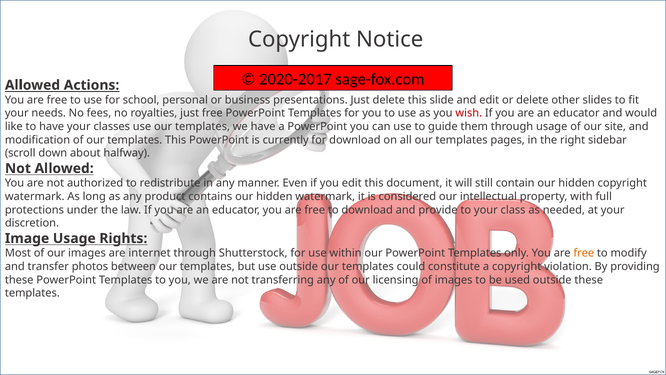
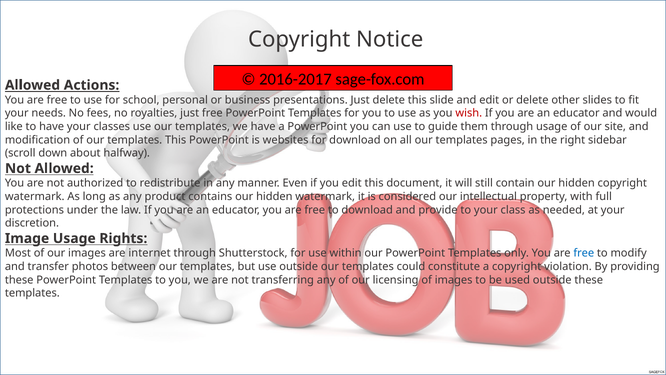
2020-2017: 2020-2017 -> 2016-2017
currently: currently -> websites
free at (584, 253) colour: orange -> blue
